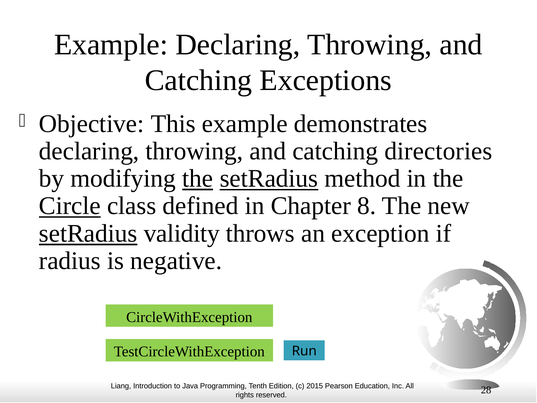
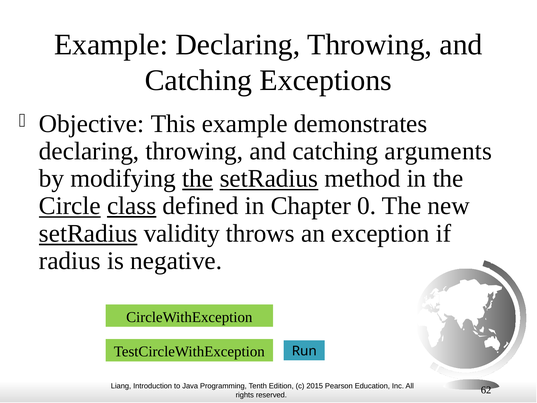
directories: directories -> arguments
class underline: none -> present
8: 8 -> 0
28: 28 -> 62
